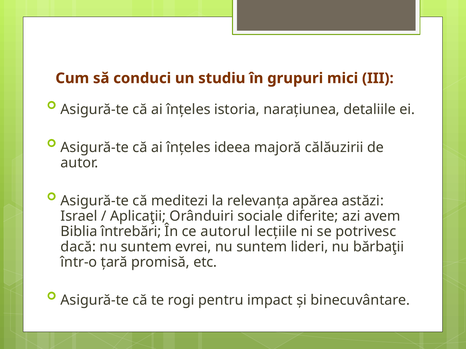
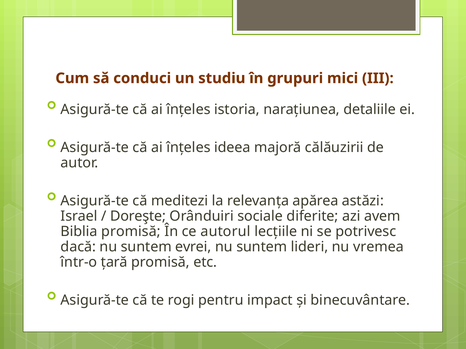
Aplicaţii: Aplicaţii -> Doreşte
Biblia întrebări: întrebări -> promisă
bărbaţii: bărbaţii -> vremea
